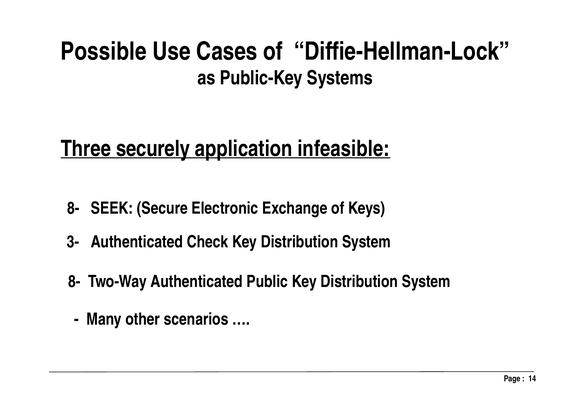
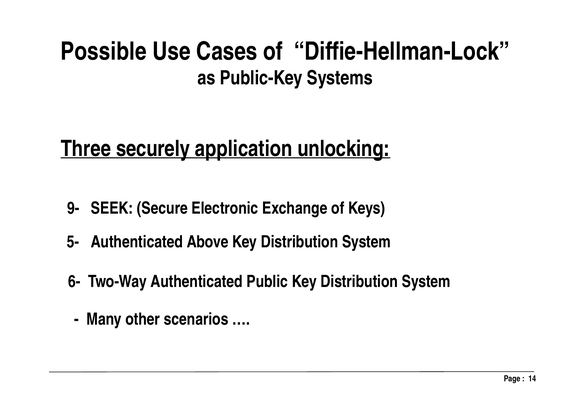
infeasible: infeasible -> unlocking
8- at (73, 208): 8- -> 9-
3-: 3- -> 5-
Check: Check -> Above
8- at (74, 281): 8- -> 6-
